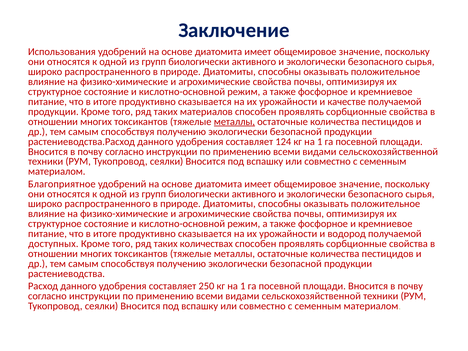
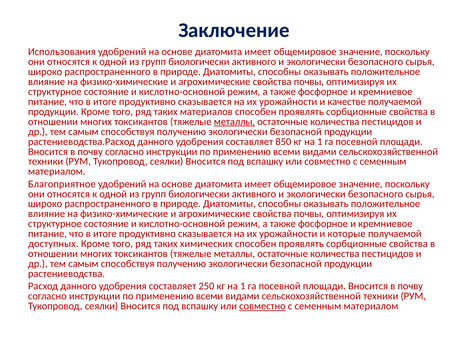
124: 124 -> 850
водород: водород -> которые
количествах: количествах -> химических
совместно at (262, 306) underline: none -> present
